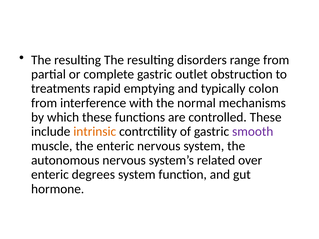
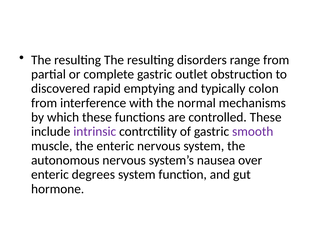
treatments: treatments -> discovered
intrinsic colour: orange -> purple
related: related -> nausea
